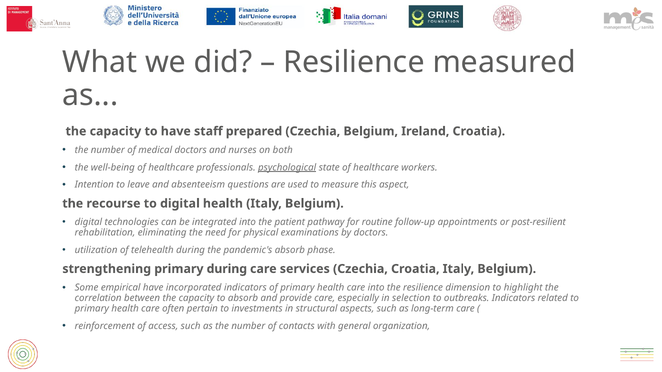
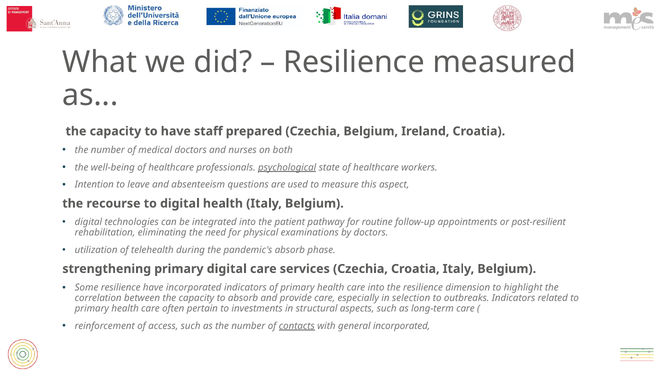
primary during: during -> digital
Some empirical: empirical -> resilience
contacts underline: none -> present
general organization: organization -> incorporated
